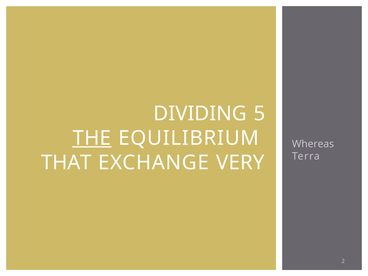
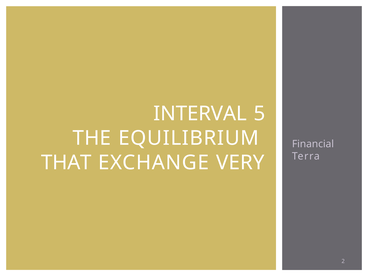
DIVIDING: DIVIDING -> INTERVAL
THE underline: present -> none
Whereas: Whereas -> Financial
